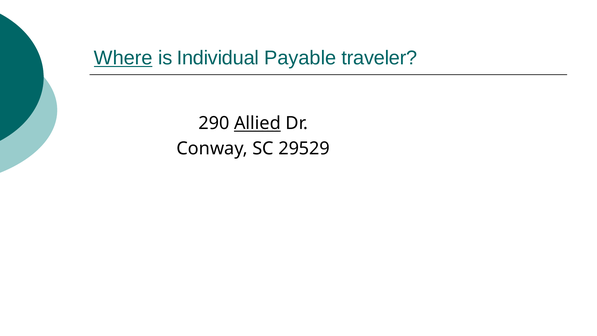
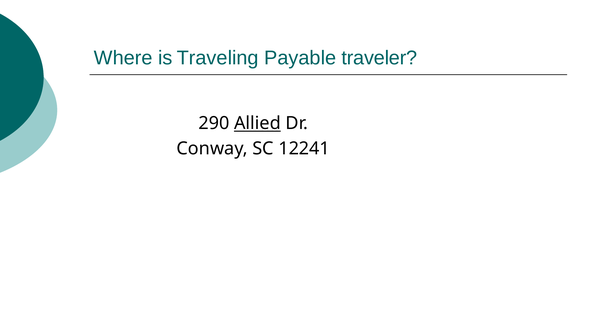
Where underline: present -> none
Individual: Individual -> Traveling
29529: 29529 -> 12241
